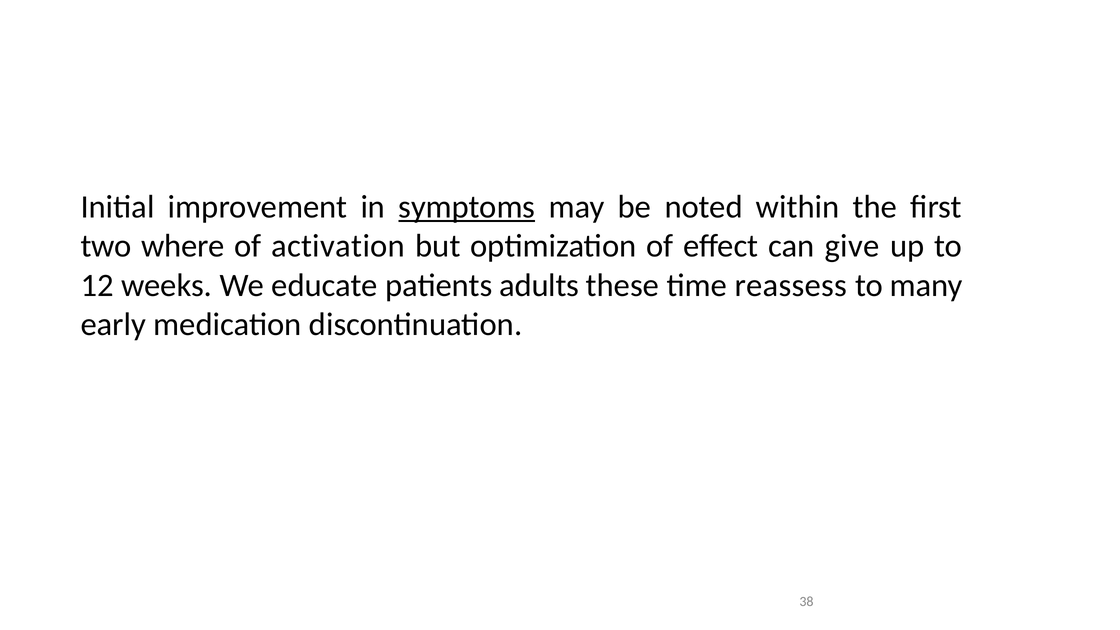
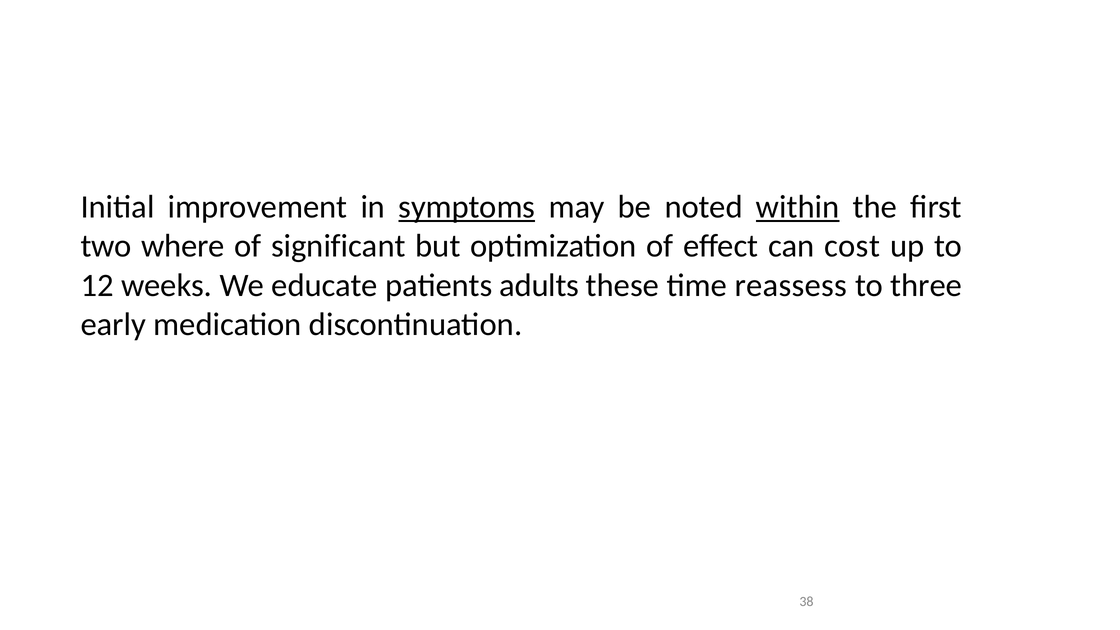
within underline: none -> present
activation: activation -> significant
give: give -> cost
many: many -> three
